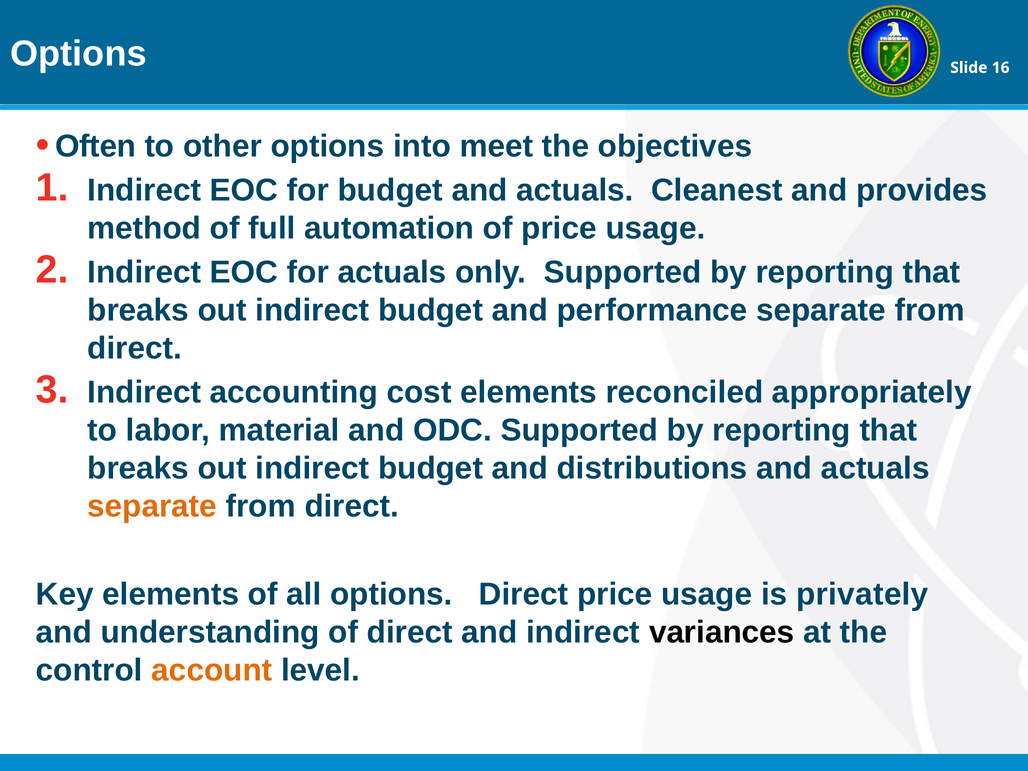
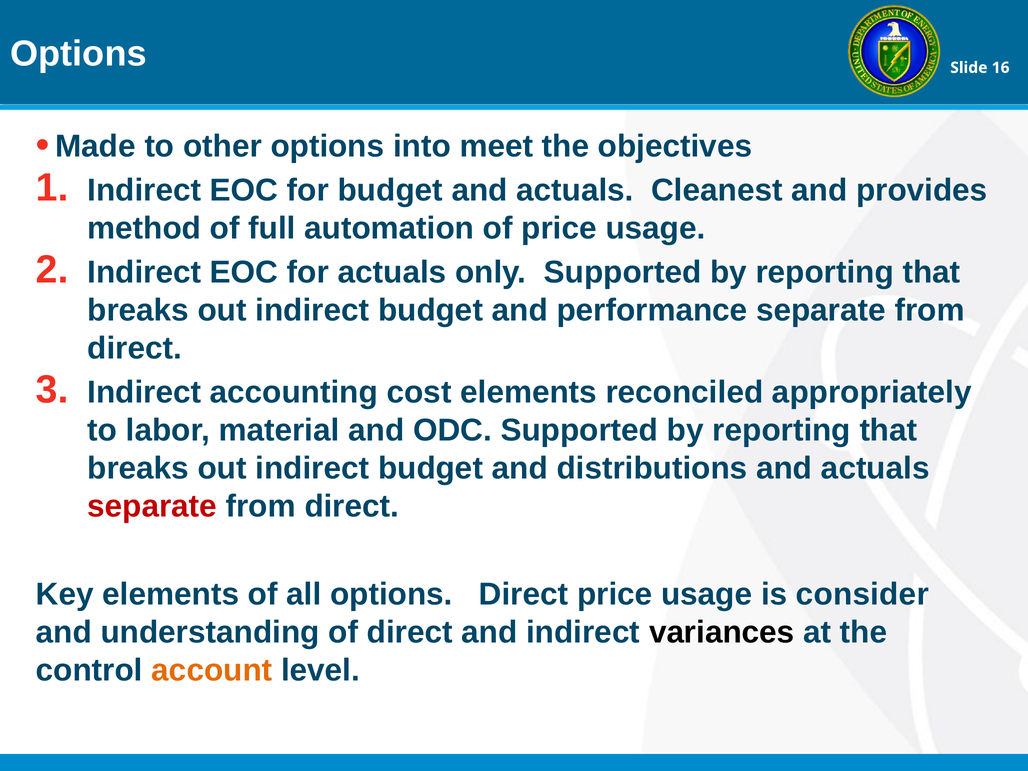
Often: Often -> Made
separate at (152, 506) colour: orange -> red
privately: privately -> consider
